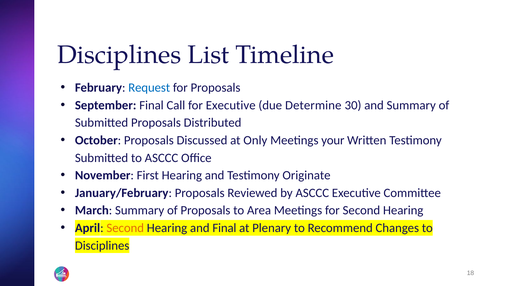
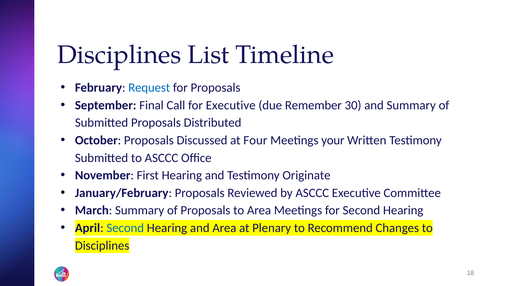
Determine: Determine -> Remember
Only: Only -> Four
Second at (125, 228) colour: orange -> blue
and Final: Final -> Area
